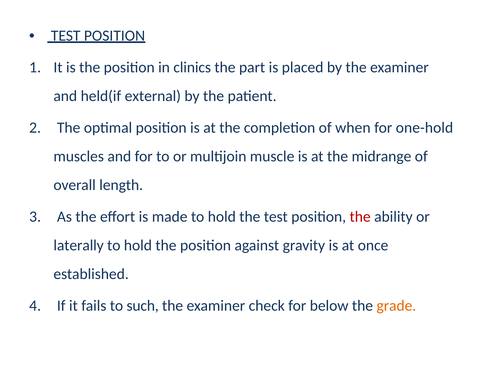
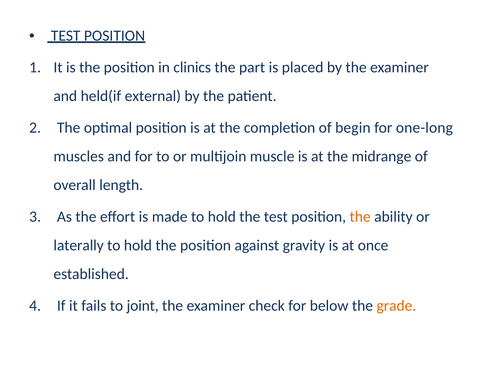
when: when -> begin
one-hold: one-hold -> one-long
the at (360, 216) colour: red -> orange
such: such -> joint
